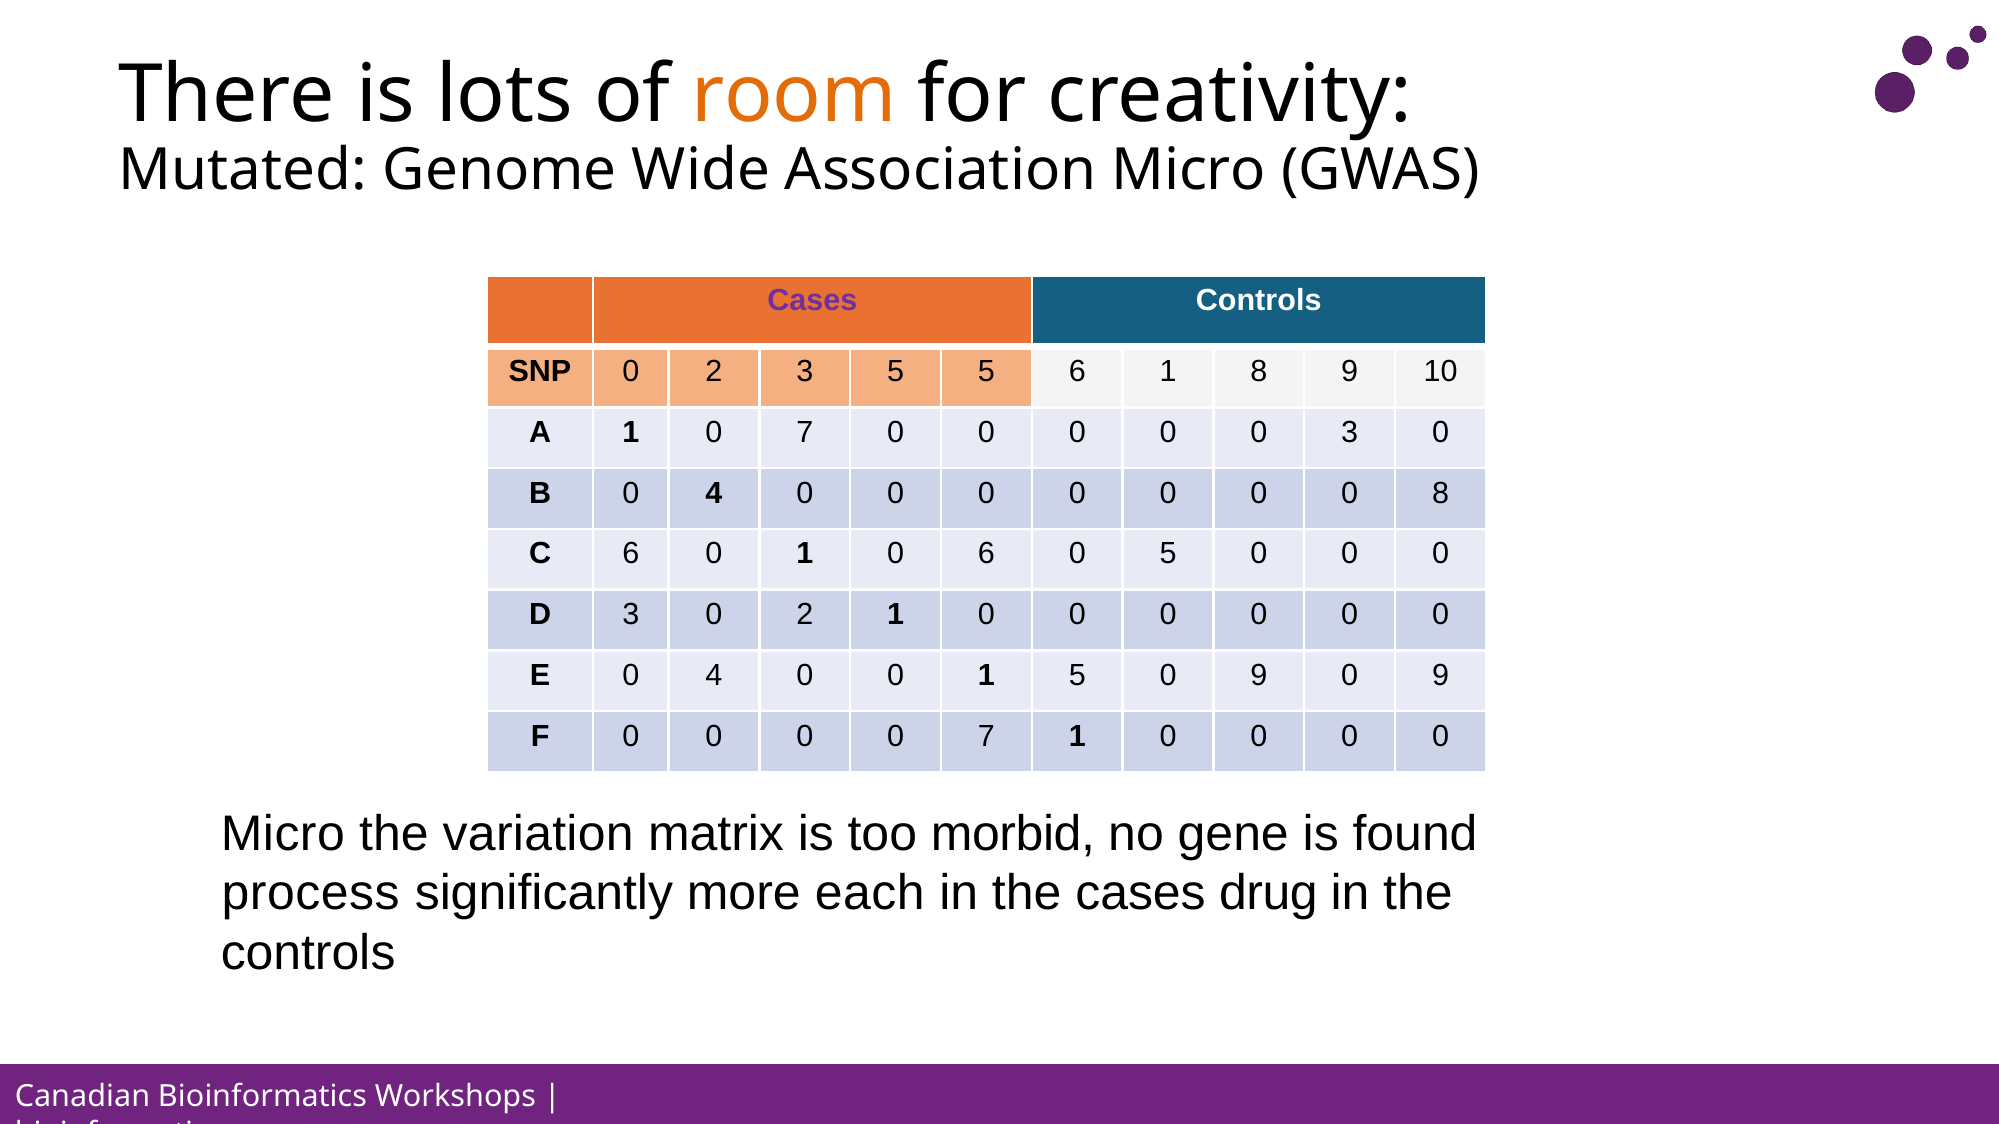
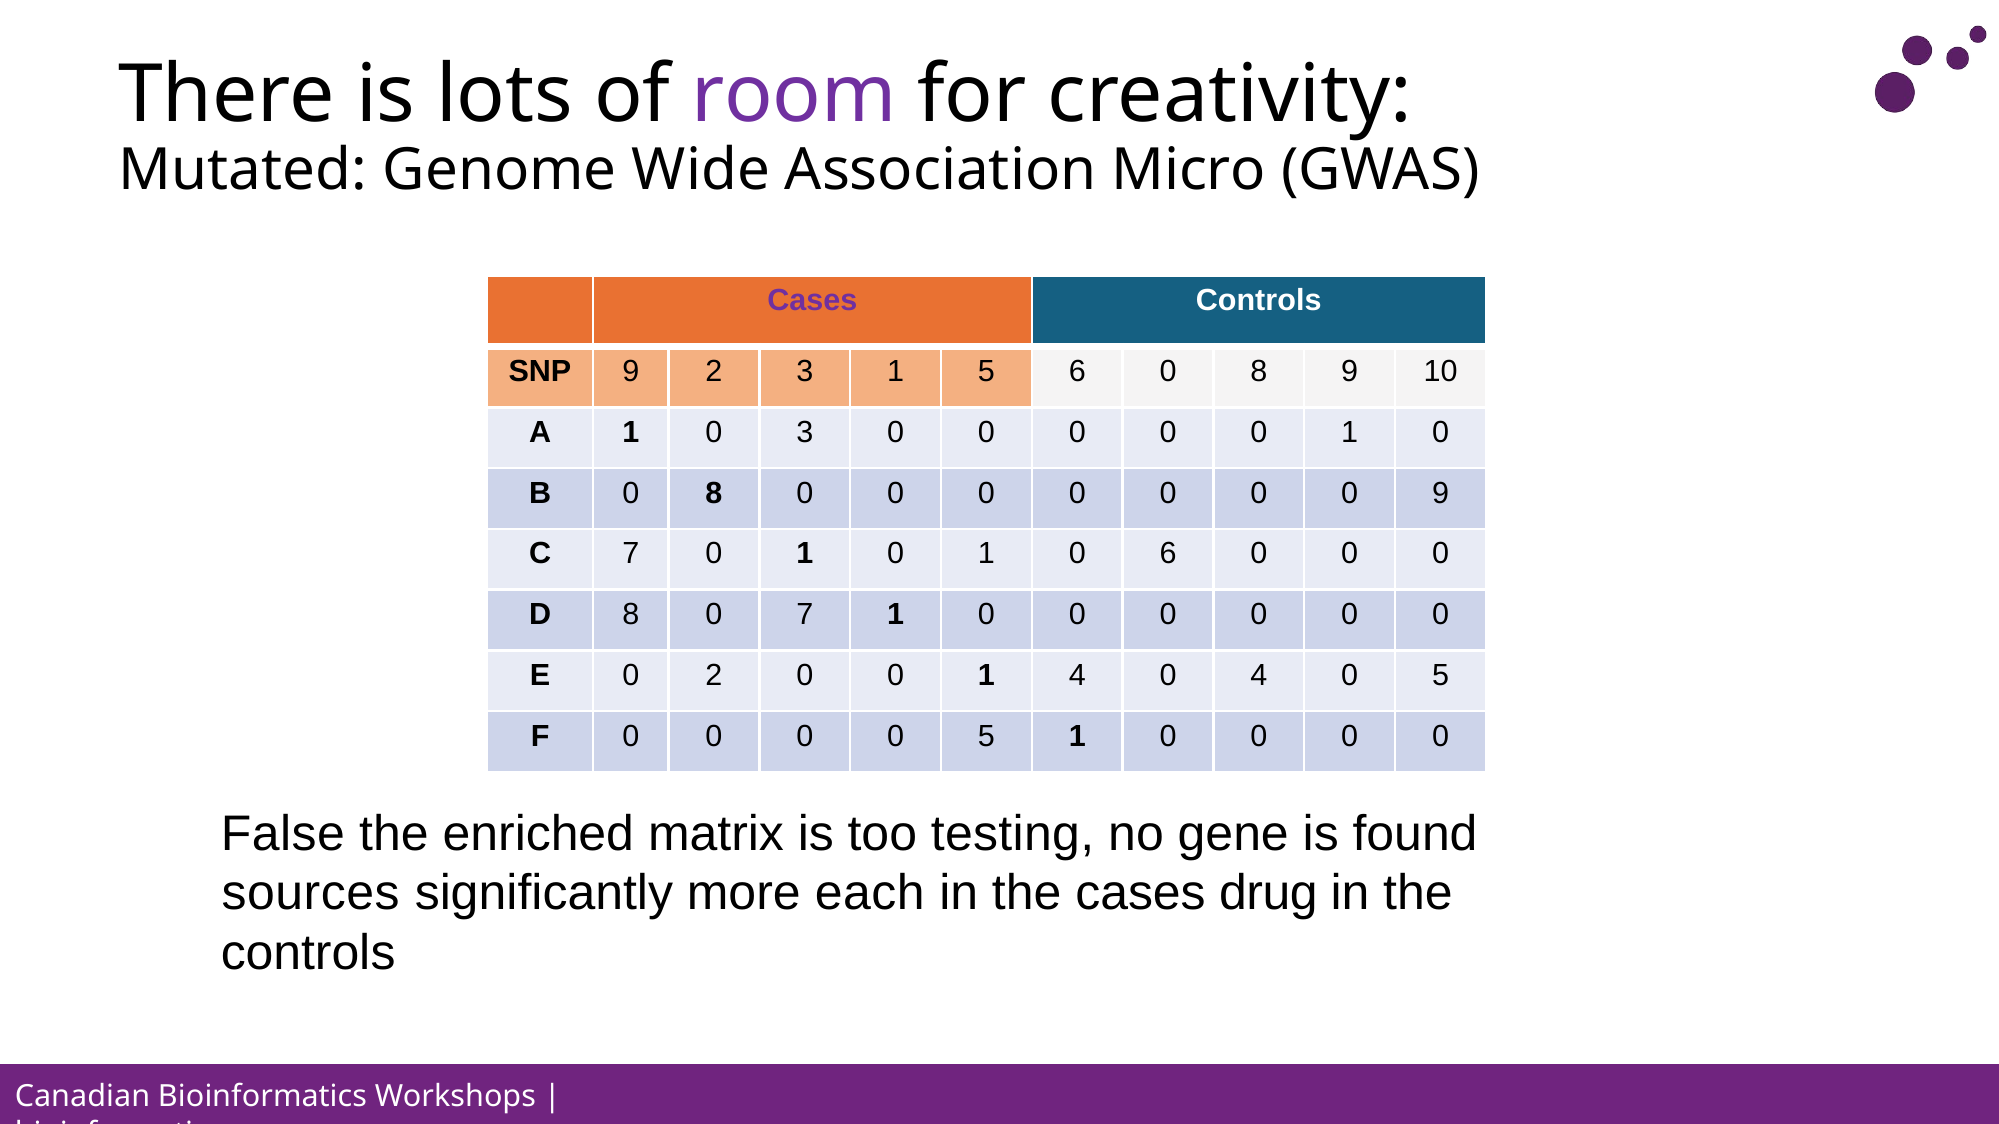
room colour: orange -> purple
SNP 0: 0 -> 9
3 5: 5 -> 1
5 6 1: 1 -> 0
1 0 7: 7 -> 3
0 0 0 3: 3 -> 1
B 0 4: 4 -> 8
0 8: 8 -> 9
C 6: 6 -> 7
1 0 6: 6 -> 1
0 5: 5 -> 6
D 3: 3 -> 8
2 at (805, 615): 2 -> 7
E 0 4: 4 -> 2
1 5: 5 -> 4
9 at (1259, 676): 9 -> 4
9 at (1441, 676): 9 -> 5
0 0 7: 7 -> 5
Micro at (283, 834): Micro -> False
variation: variation -> enriched
morbid: morbid -> testing
process: process -> sources
